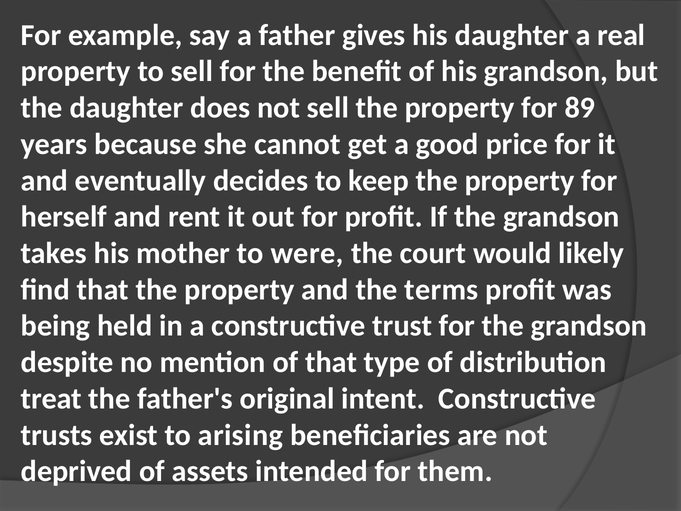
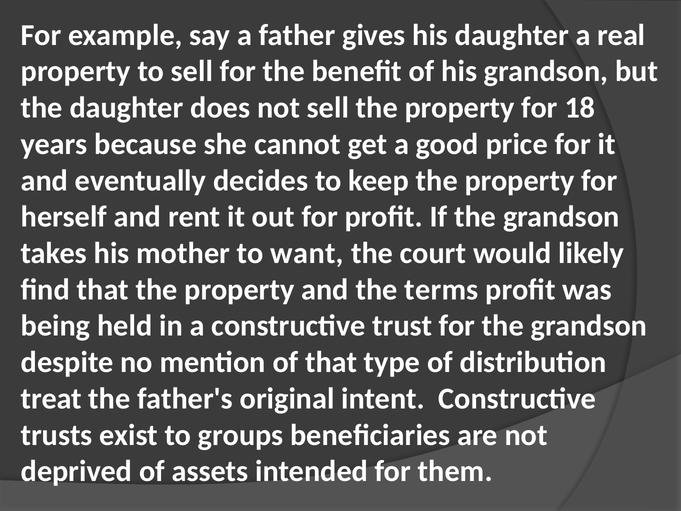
89: 89 -> 18
were: were -> want
arising: arising -> groups
